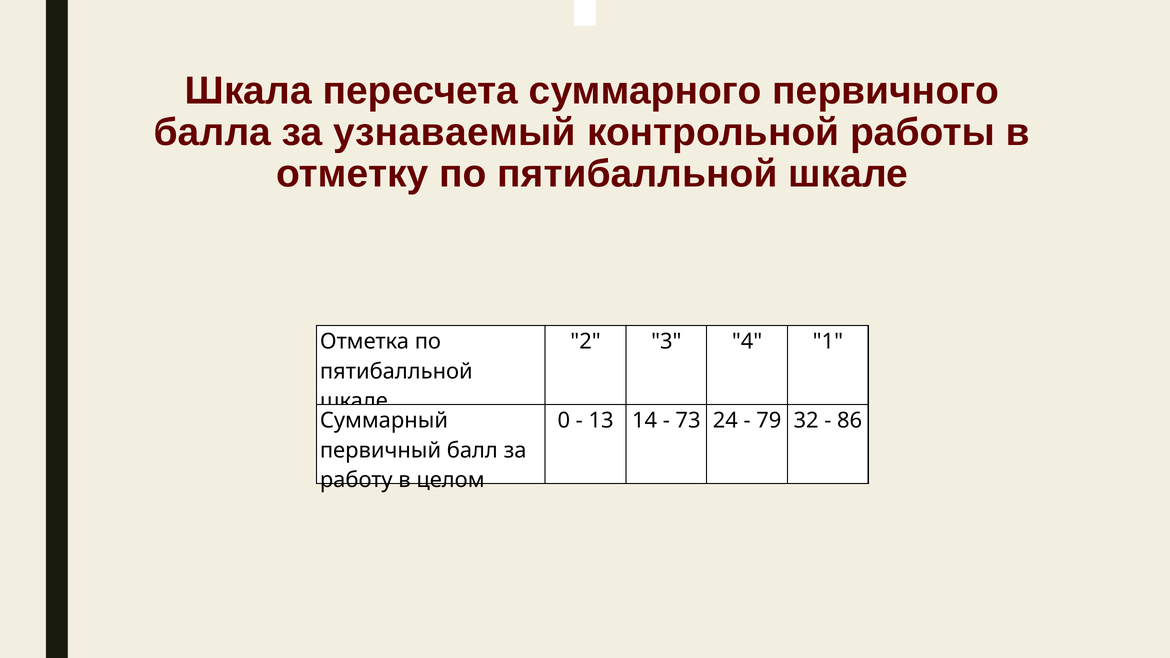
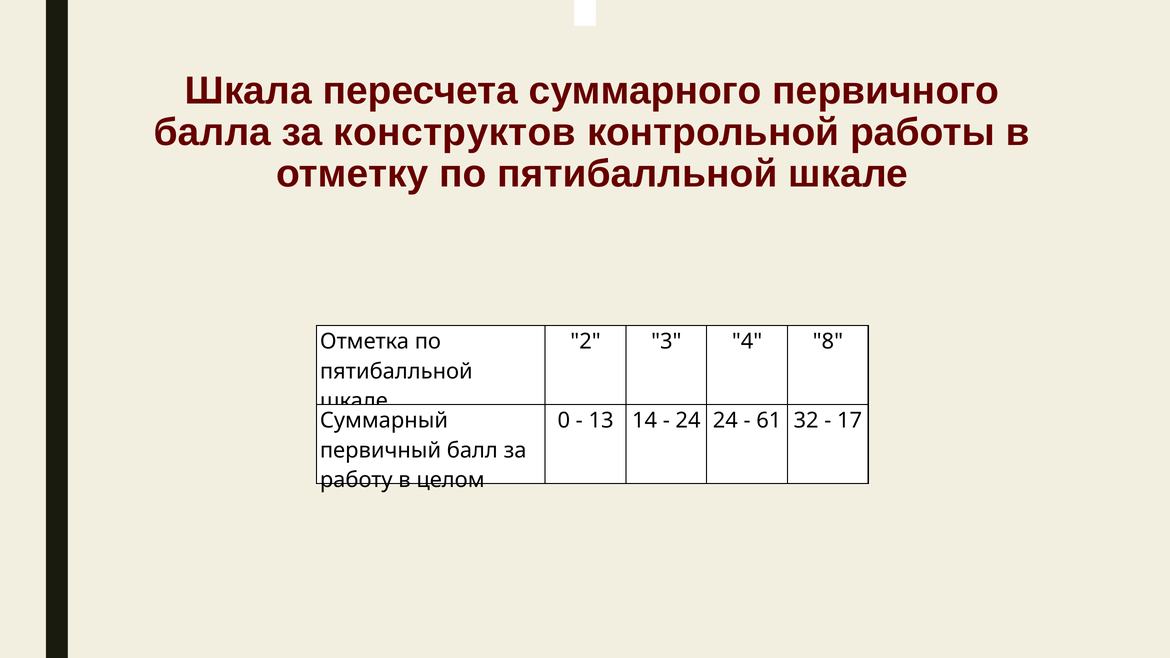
узнаваемый: узнаваемый -> конструктов
1: 1 -> 8
73 at (688, 421): 73 -> 24
79: 79 -> 61
86: 86 -> 17
